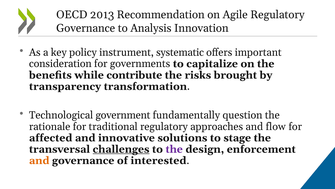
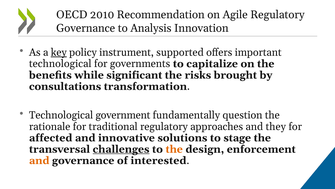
2013: 2013 -> 2010
key underline: none -> present
systematic: systematic -> supported
consideration at (60, 64): consideration -> technological
contribute: contribute -> significant
transparency: transparency -> consultations
flow: flow -> they
the at (174, 149) colour: purple -> orange
